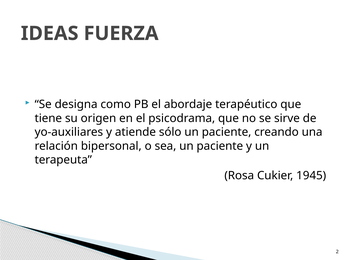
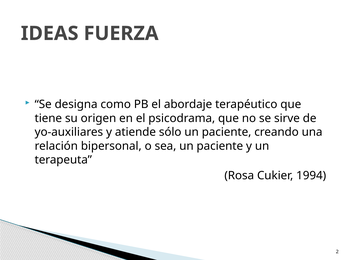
1945: 1945 -> 1994
